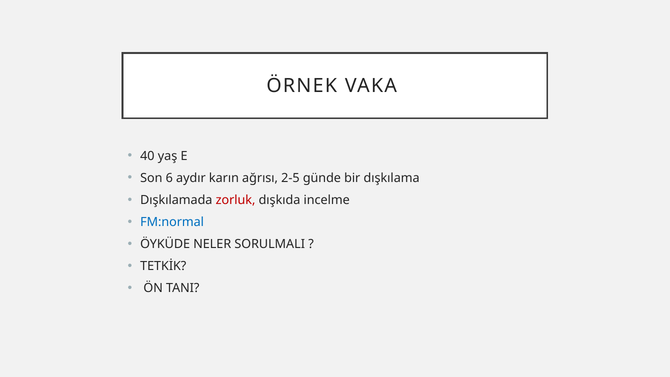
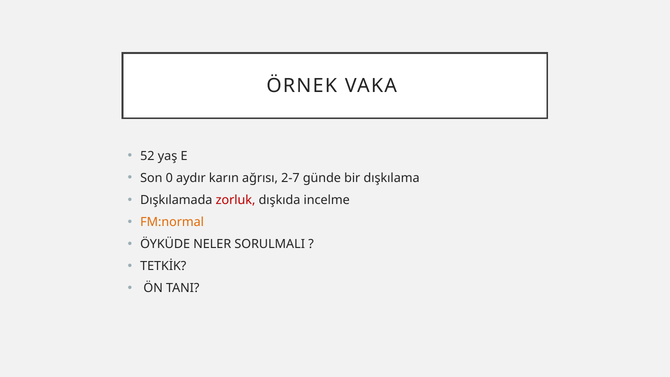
40: 40 -> 52
6: 6 -> 0
2-5: 2-5 -> 2-7
FM:normal colour: blue -> orange
